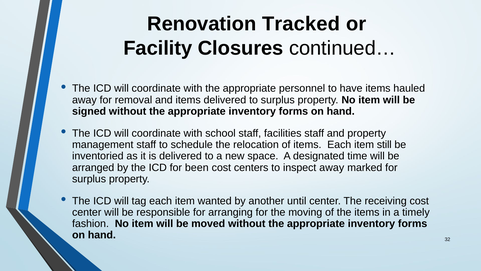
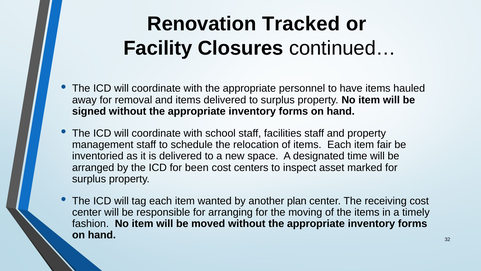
still: still -> fair
inspect away: away -> asset
until: until -> plan
